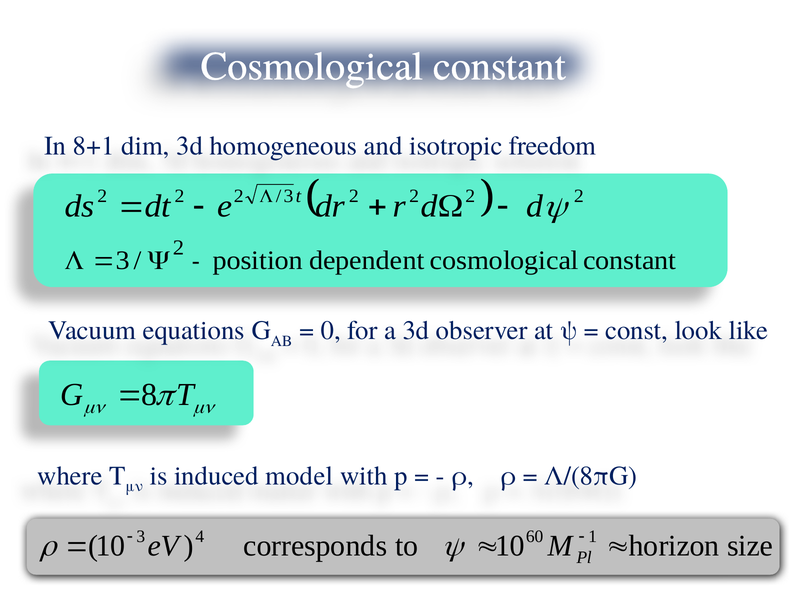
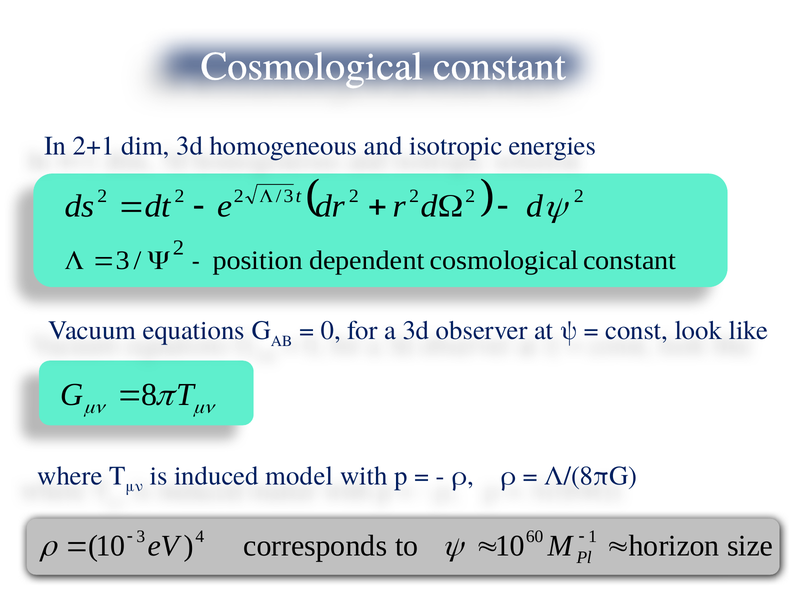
8+1: 8+1 -> 2+1
freedom: freedom -> energies
